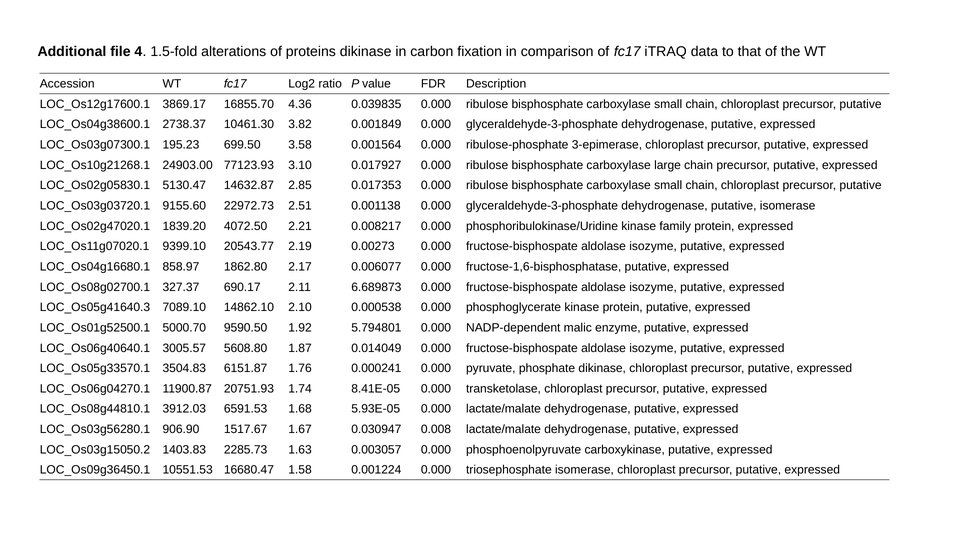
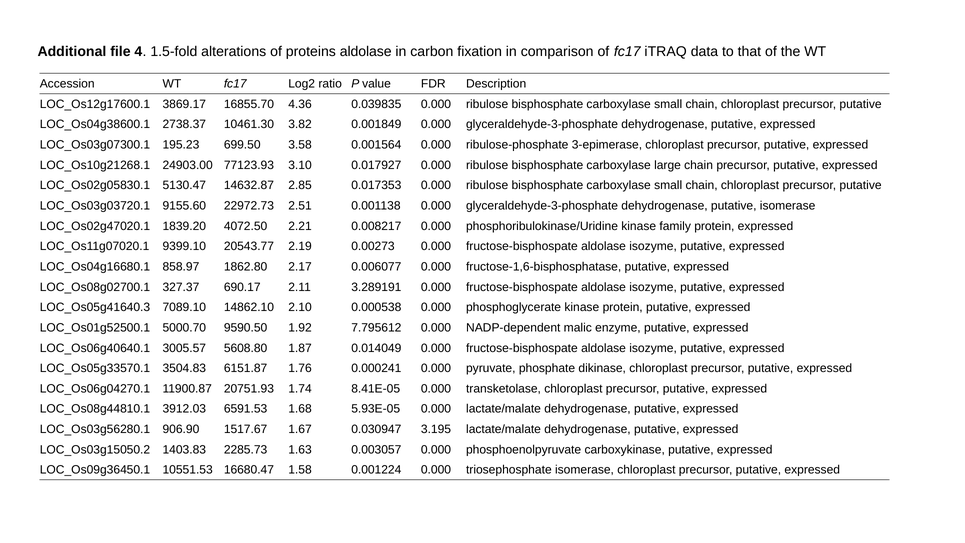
proteins dikinase: dikinase -> aldolase
6.689873: 6.689873 -> 3.289191
5.794801: 5.794801 -> 7.795612
0.008: 0.008 -> 3.195
